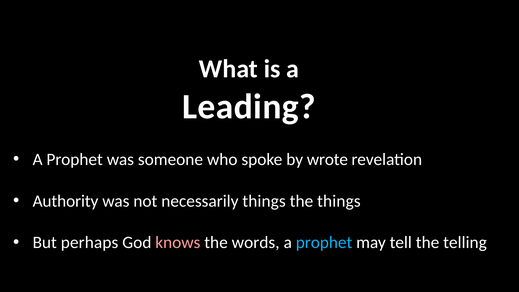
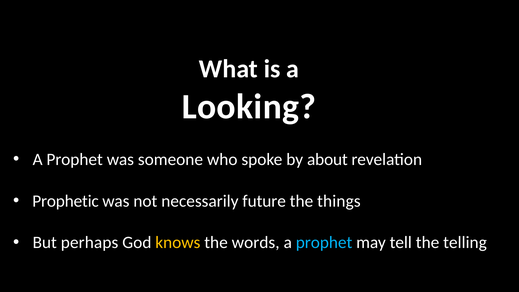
Leading: Leading -> Looking
wrote: wrote -> about
Authority: Authority -> Prophetic
necessarily things: things -> future
knows colour: pink -> yellow
